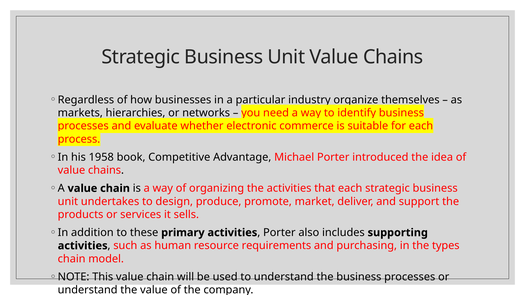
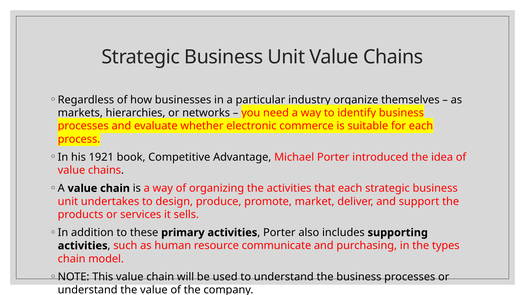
1958: 1958 -> 1921
requirements: requirements -> communicate
